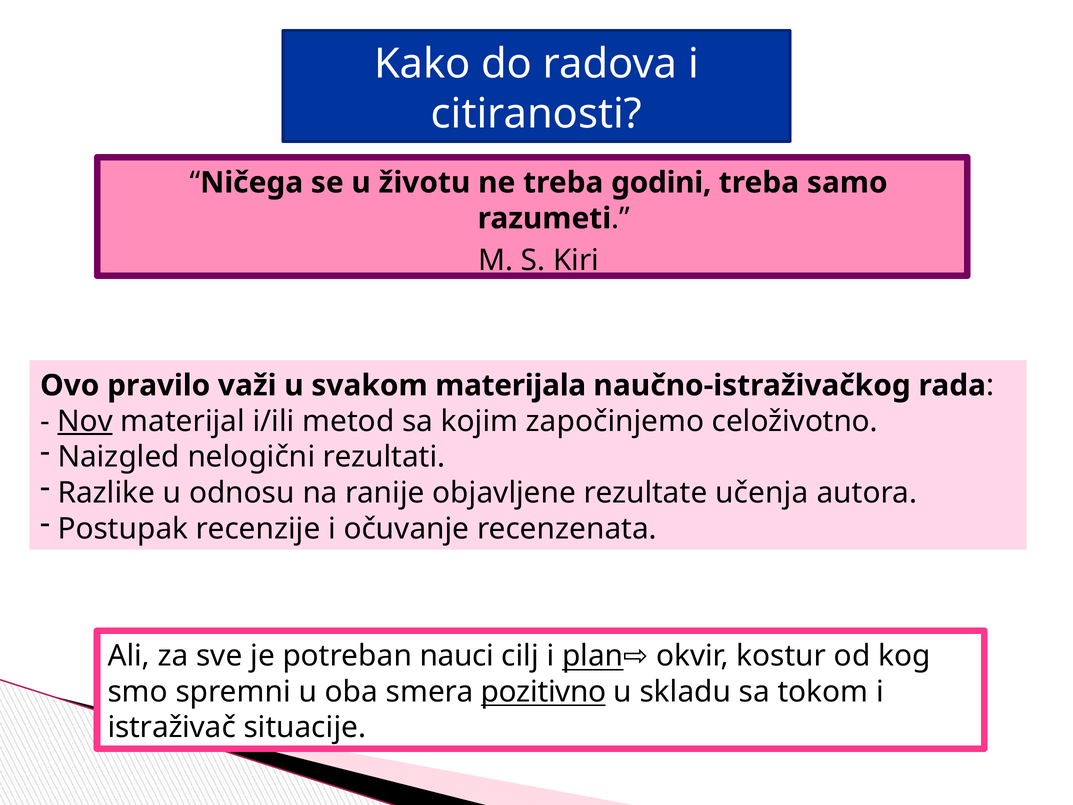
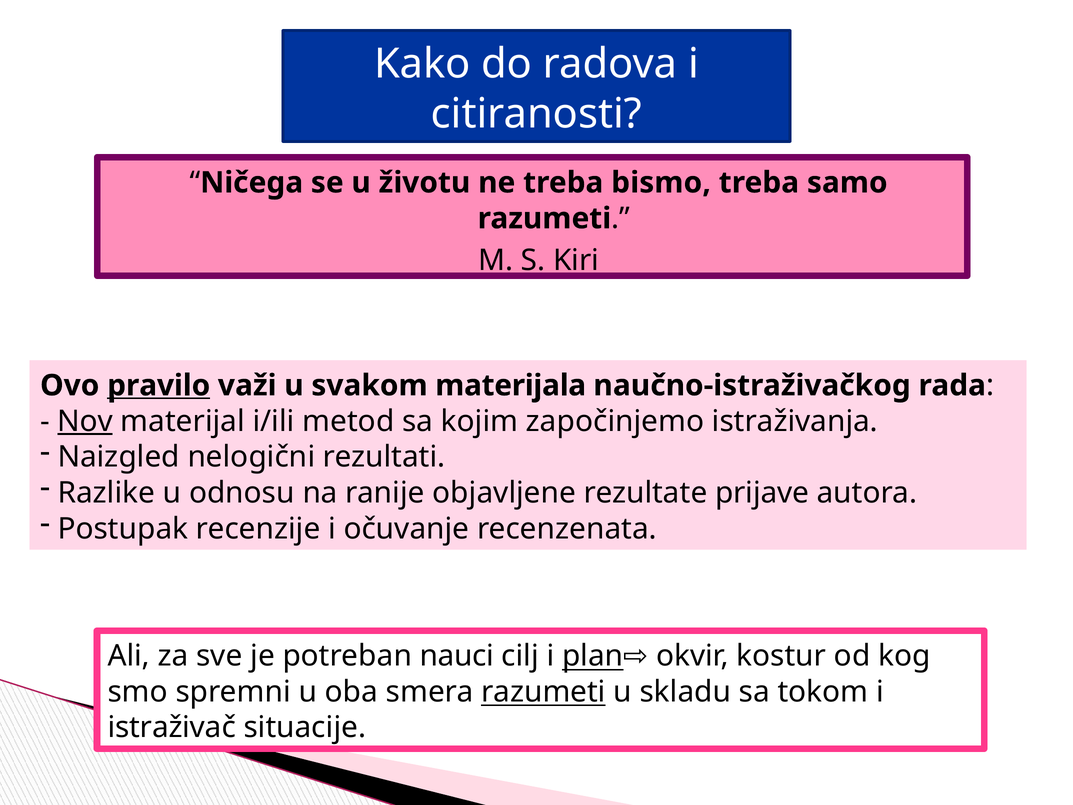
godini: godini -> bismo
pravilo underline: none -> present
celoživotno: celoživotno -> istraživanja
učenja: učenja -> prijave
smera pozitivno: pozitivno -> razumeti
